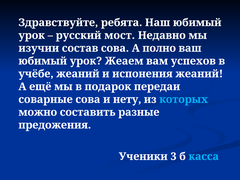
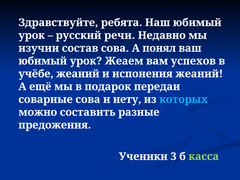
мост: мост -> речи
полно: полно -> понял
касса colour: light blue -> light green
